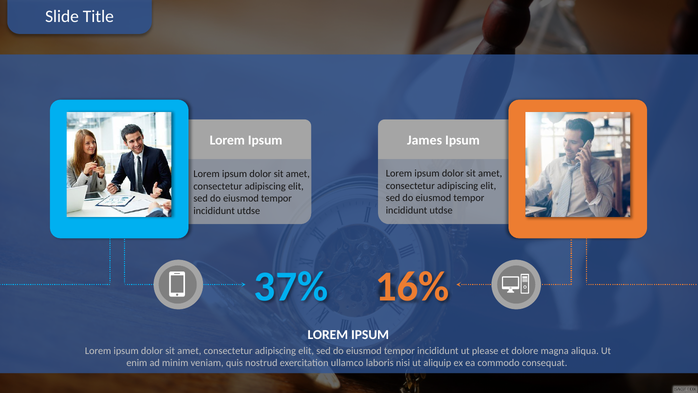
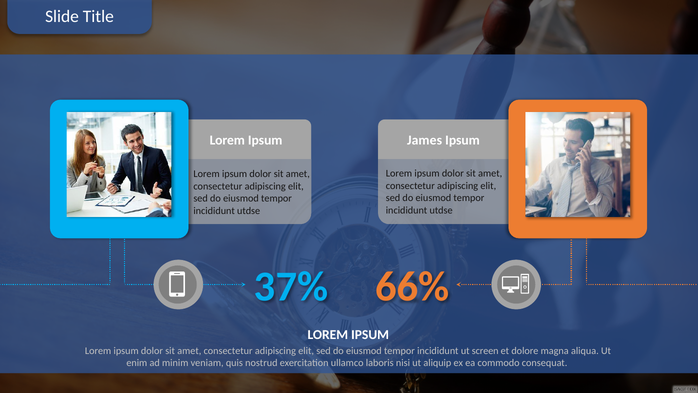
16%: 16% -> 66%
please: please -> screen
